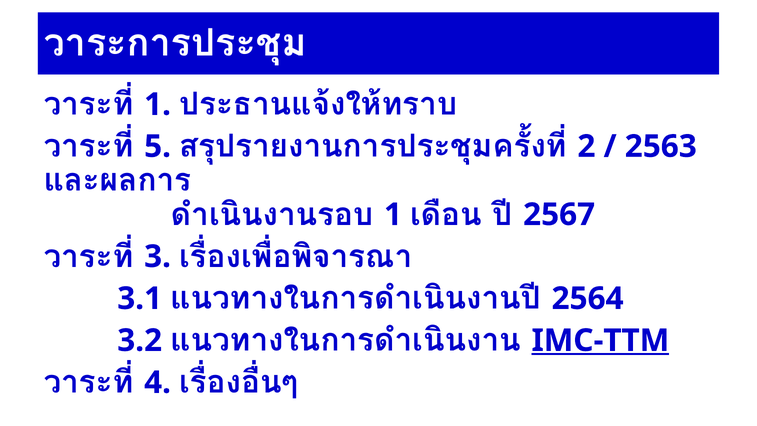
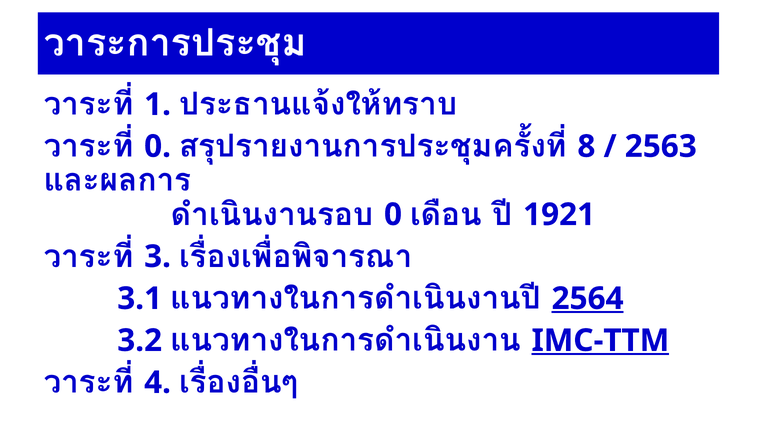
5 at (158, 146): 5 -> 0
2: 2 -> 8
1 at (393, 215): 1 -> 0
2567: 2567 -> 1921
2564 underline: none -> present
